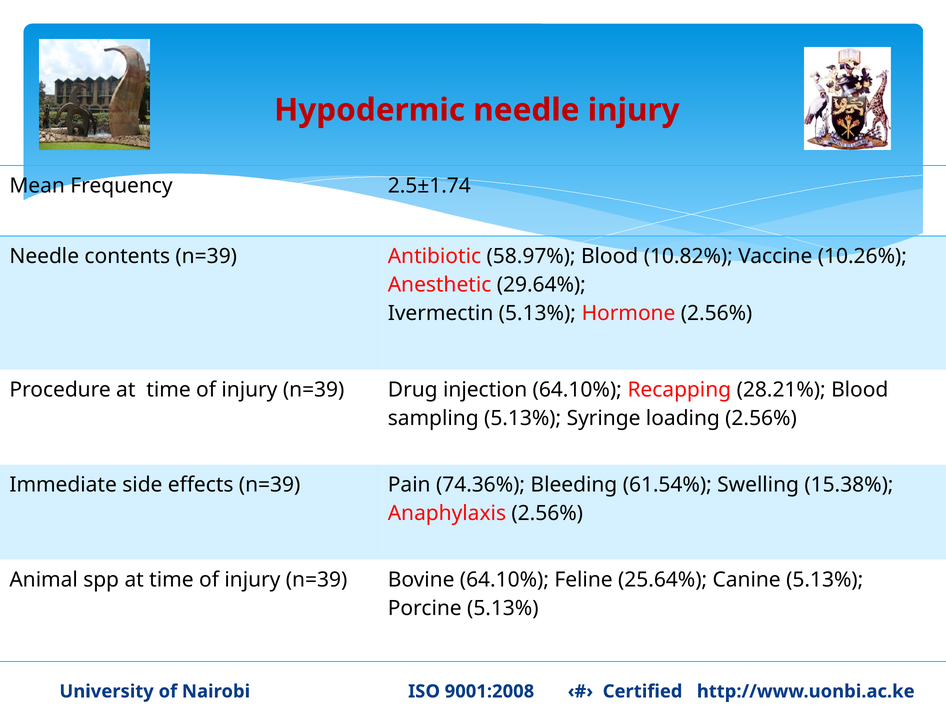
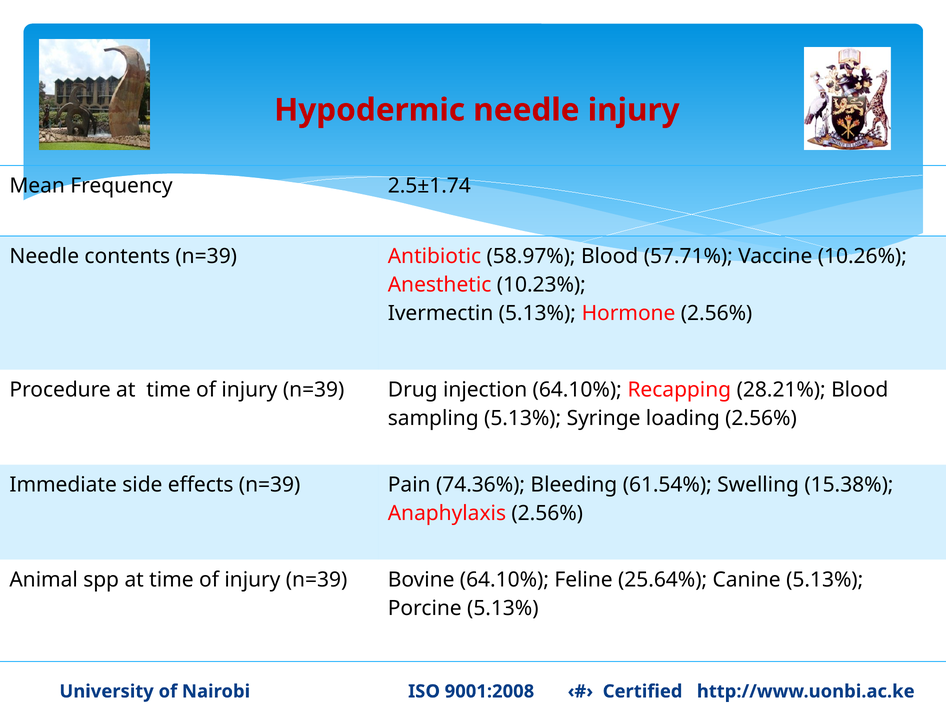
10.82%: 10.82% -> 57.71%
29.64%: 29.64% -> 10.23%
